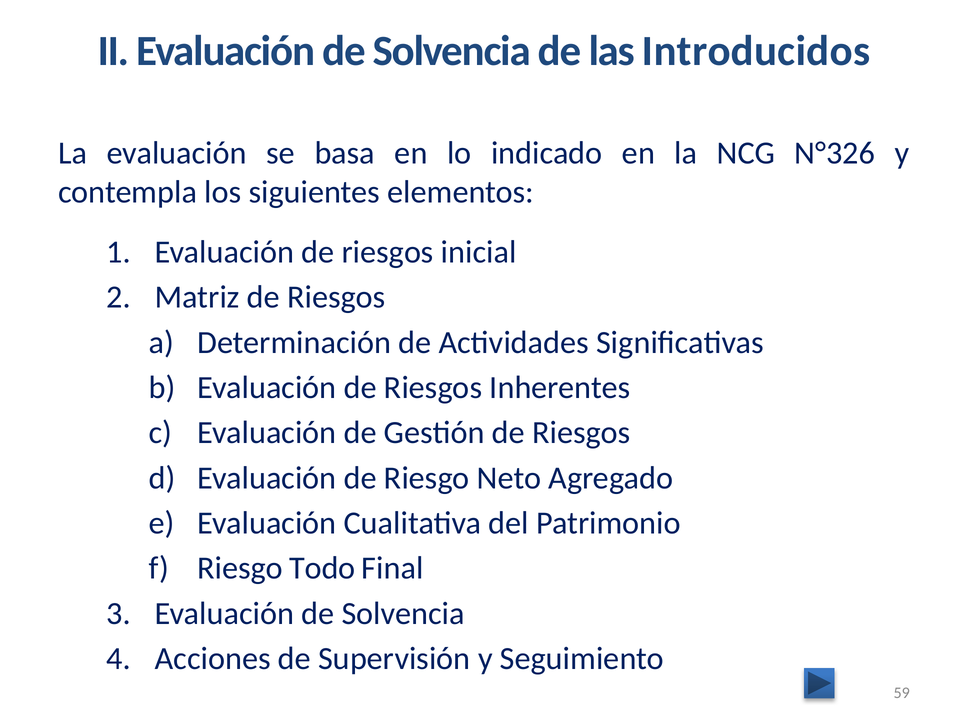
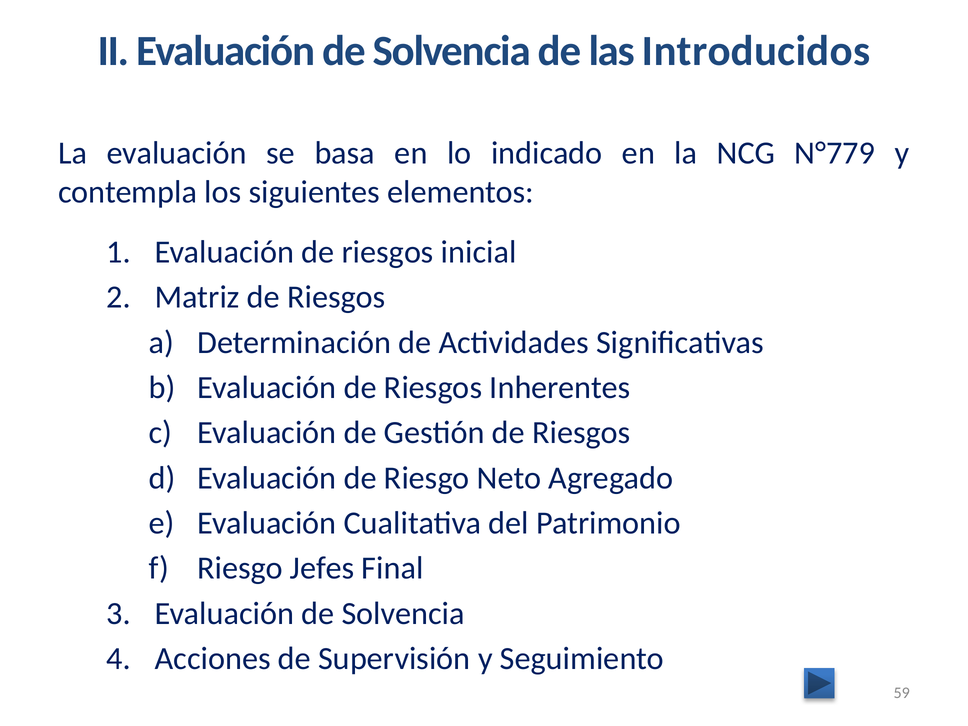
N°326: N°326 -> N°779
Todo: Todo -> Jefes
